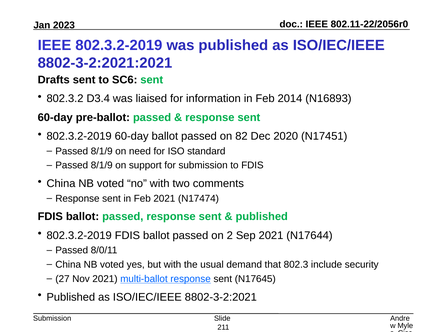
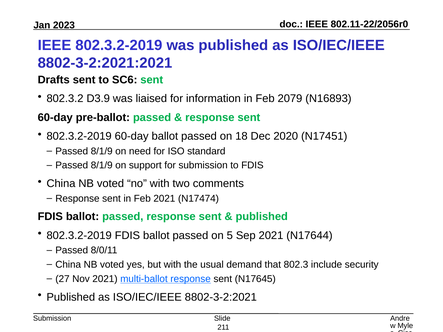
D3.4: D3.4 -> D3.9
2014: 2014 -> 2079
82: 82 -> 18
2: 2 -> 5
